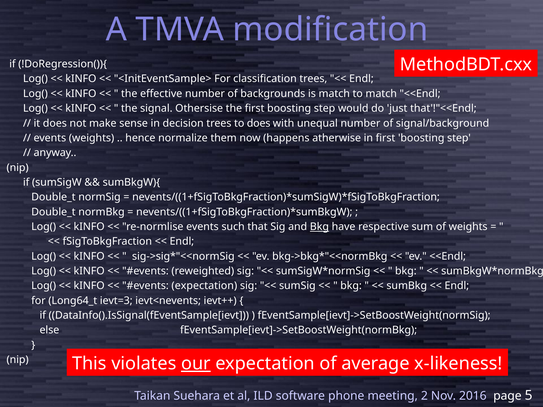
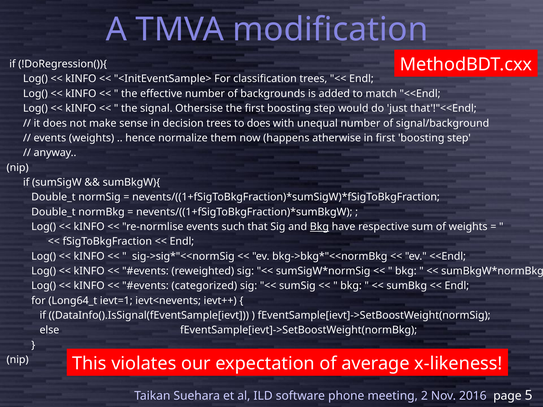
is match: match -> added
expectation at (204, 286): expectation -> categorized
ievt=3: ievt=3 -> ievt=1
our underline: present -> none
